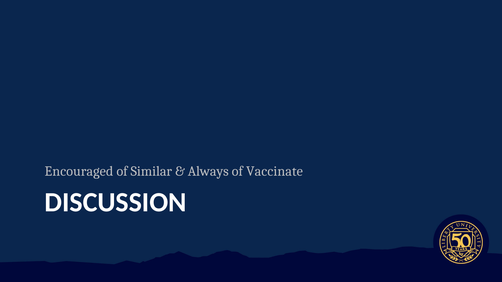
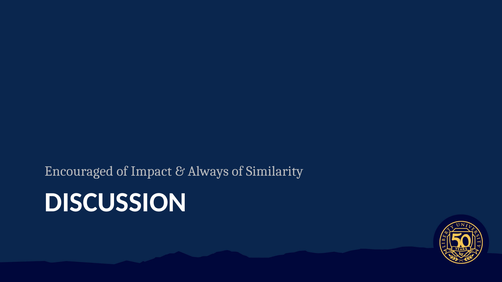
Similar: Similar -> Impact
Vaccinate: Vaccinate -> Similarity
